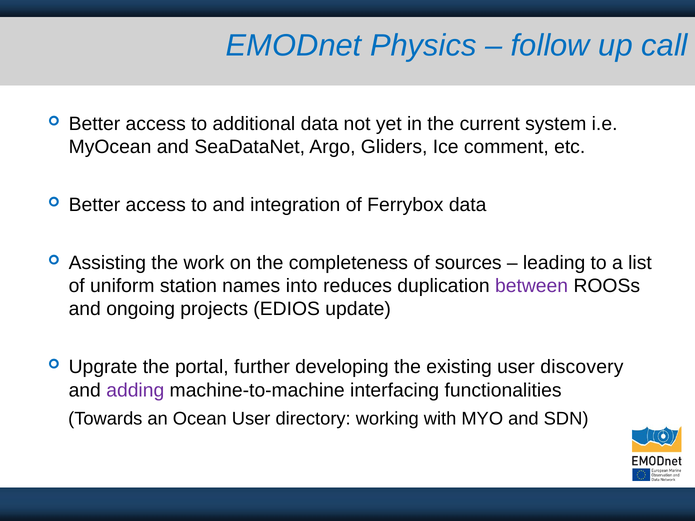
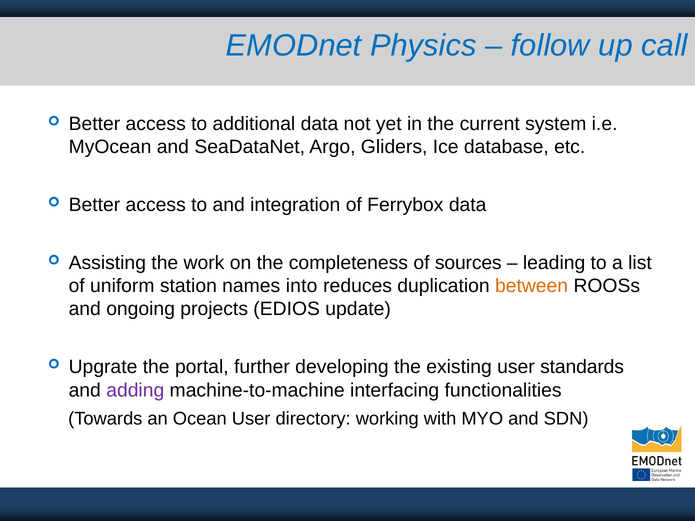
comment: comment -> database
between colour: purple -> orange
discovery: discovery -> standards
